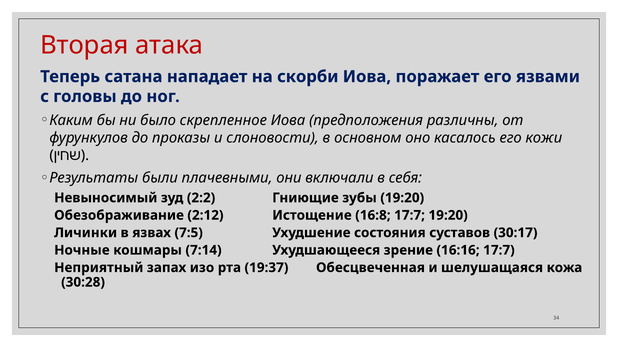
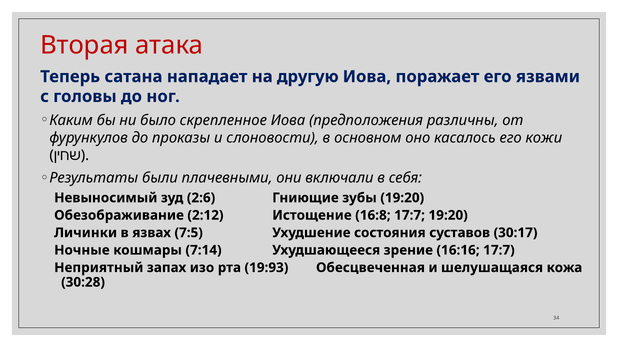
скорби: скорби -> другую
2:2: 2:2 -> 2:6
19:37: 19:37 -> 19:93
